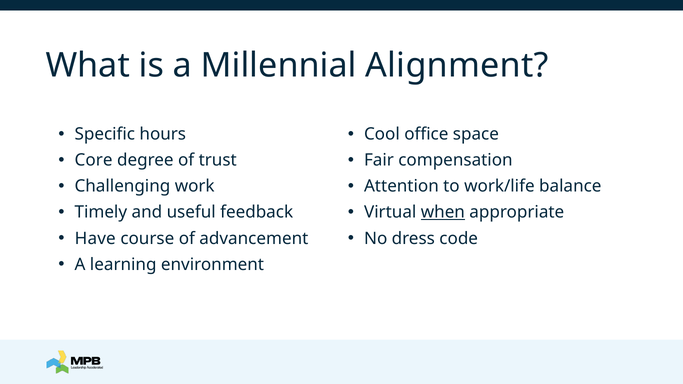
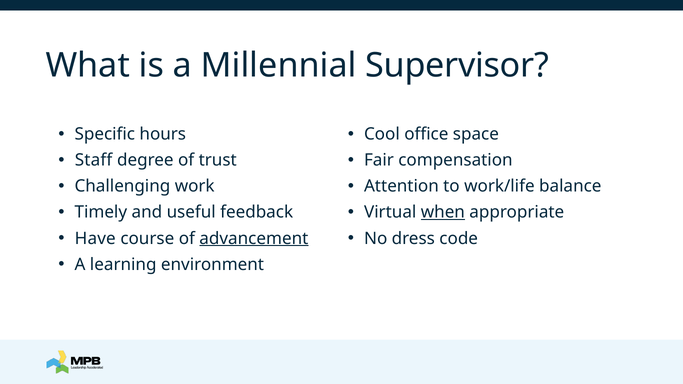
Alignment: Alignment -> Supervisor
Core: Core -> Staff
advancement underline: none -> present
